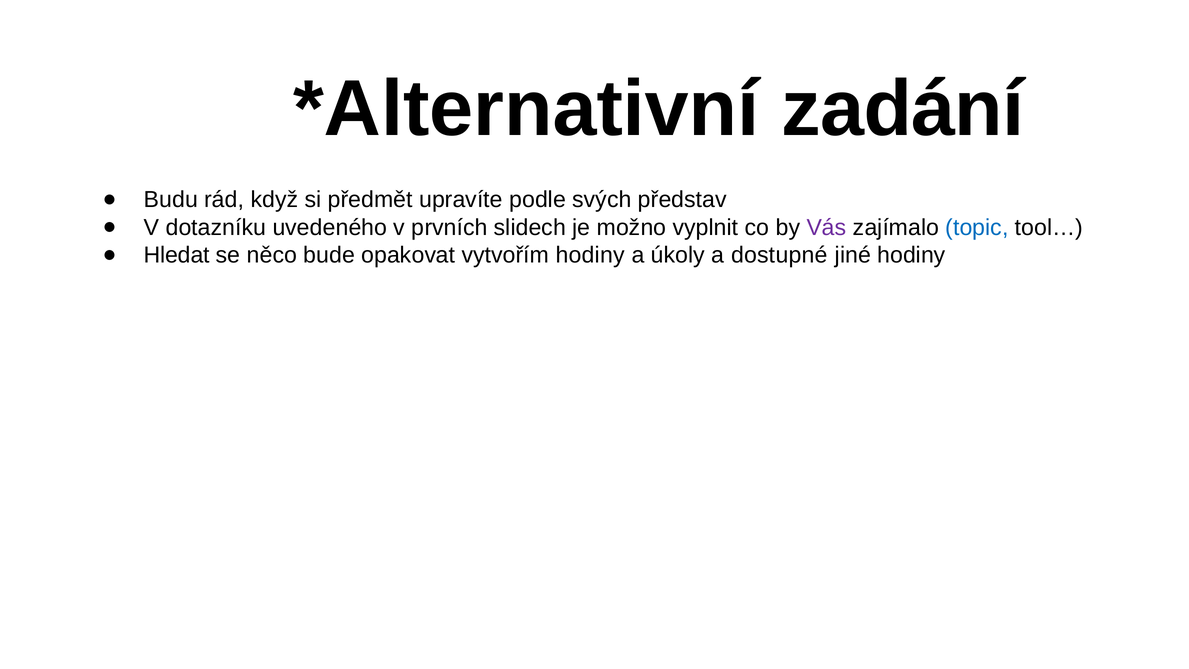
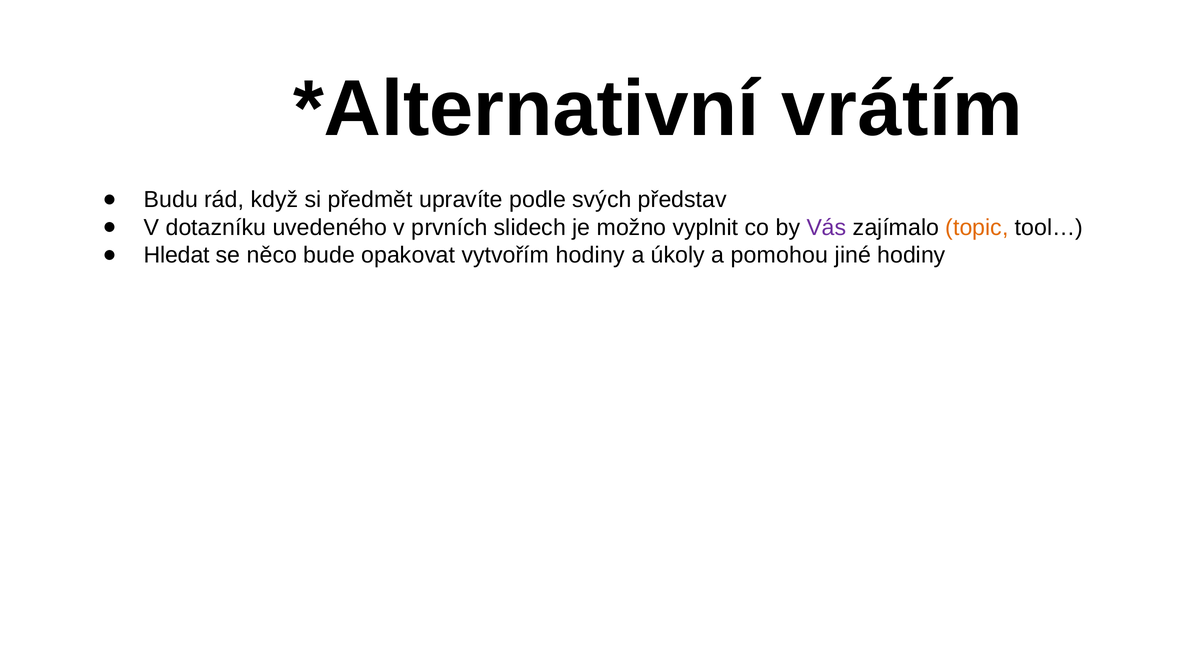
zadání: zadání -> vrátím
topic colour: blue -> orange
dostupné: dostupné -> pomohou
